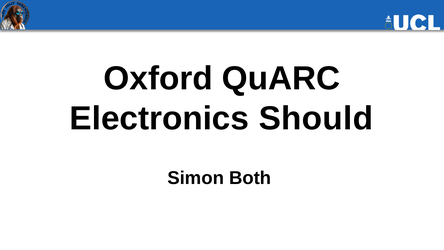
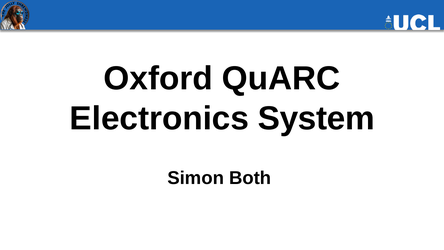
Should: Should -> System
